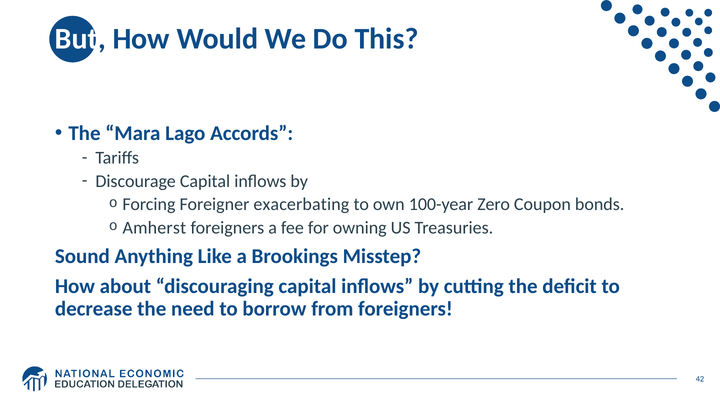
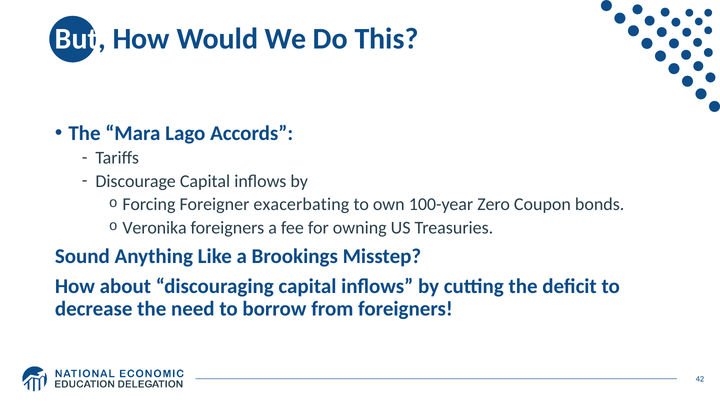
Amherst: Amherst -> Veronika
